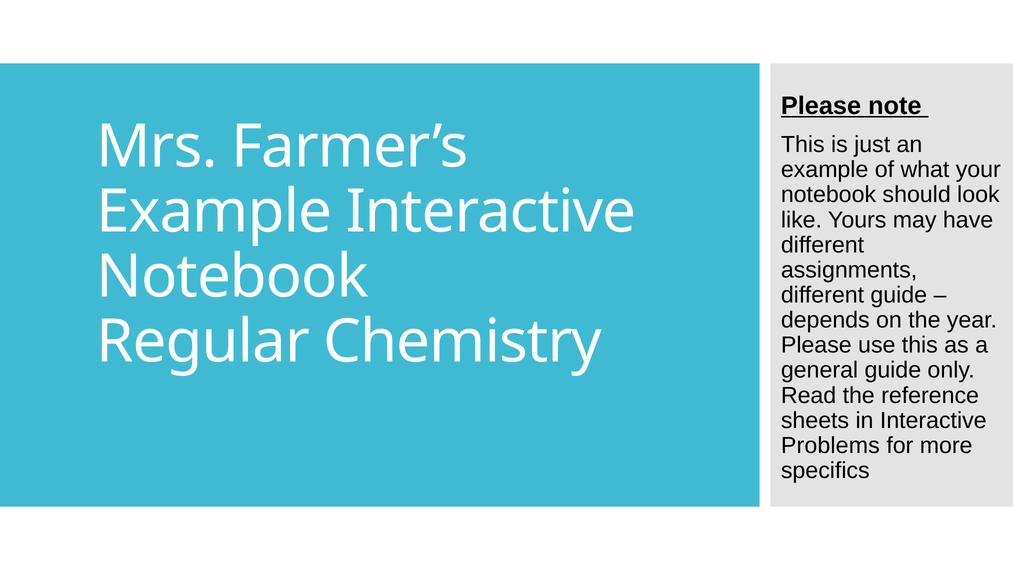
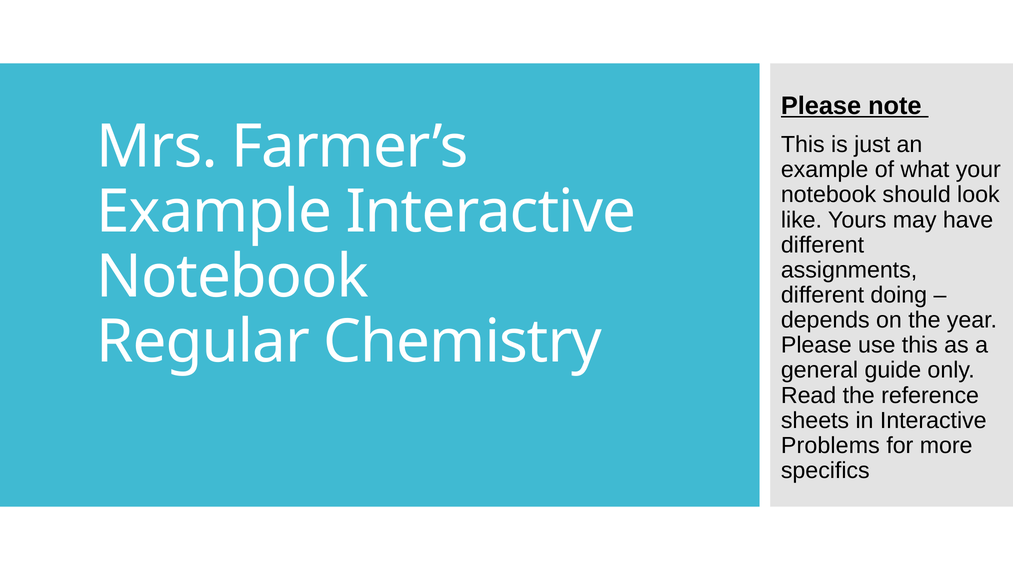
different guide: guide -> doing
